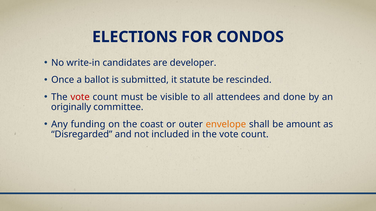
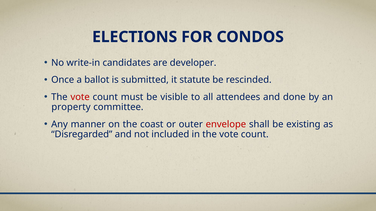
originally: originally -> property
funding: funding -> manner
envelope colour: orange -> red
amount: amount -> existing
